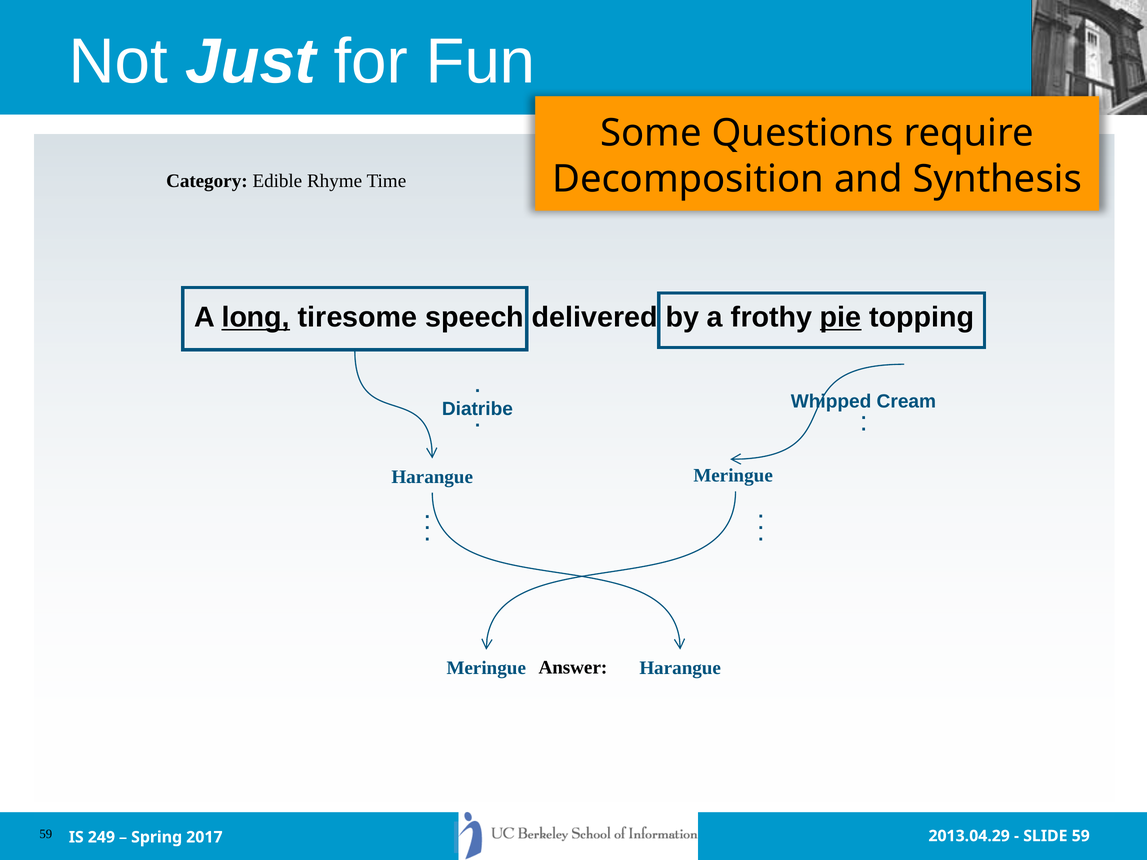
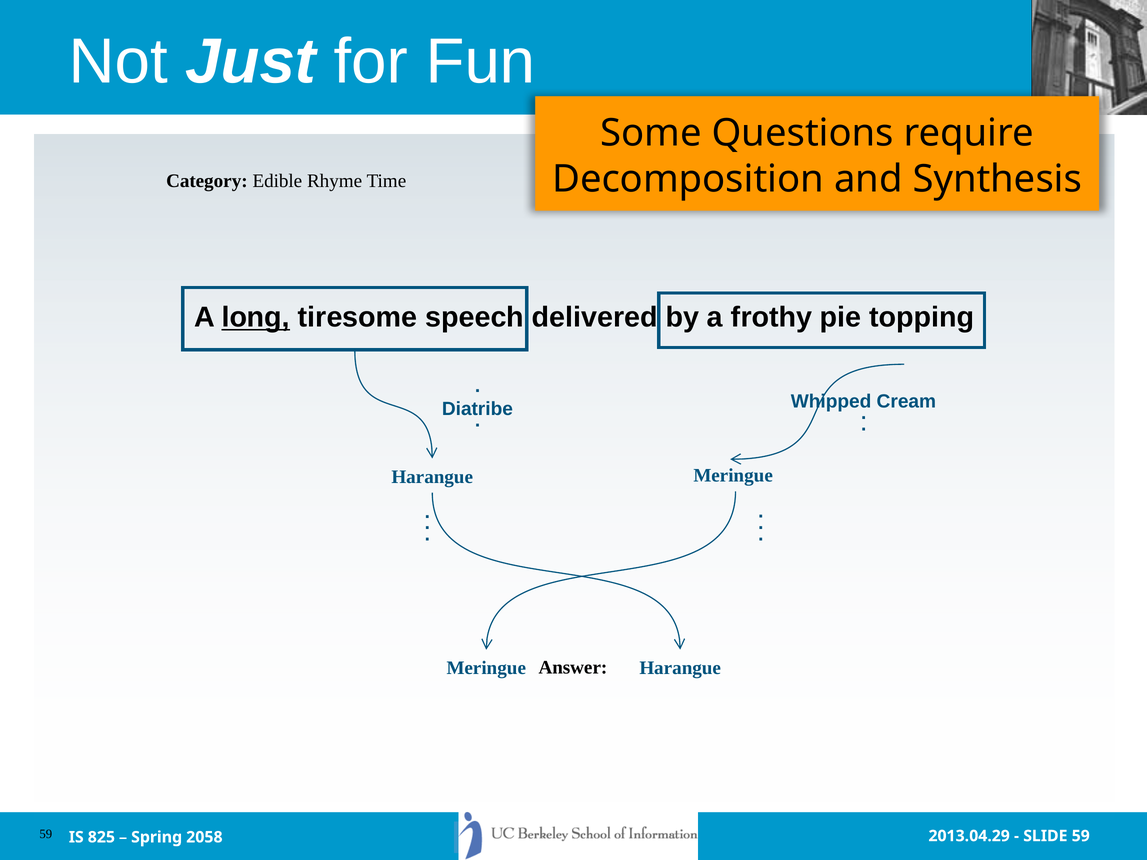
pie underline: present -> none
249: 249 -> 825
2017: 2017 -> 2058
